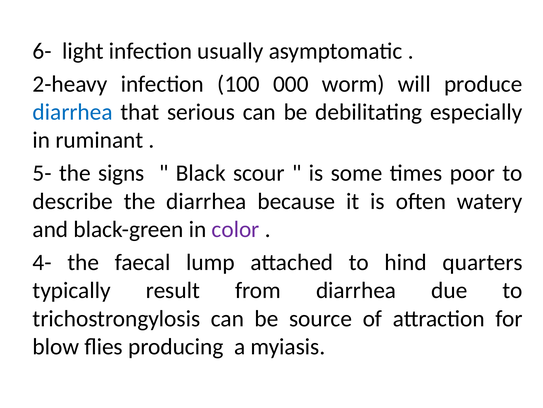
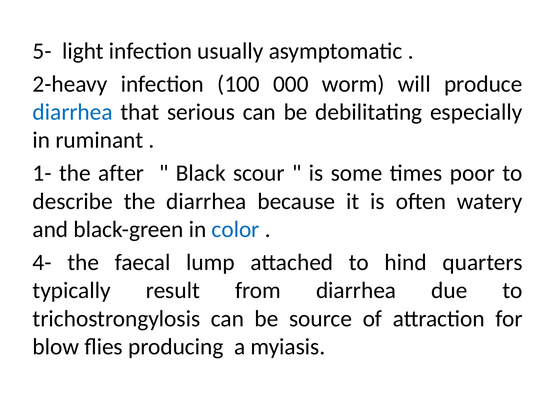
6-: 6- -> 5-
5-: 5- -> 1-
signs: signs -> after
color colour: purple -> blue
